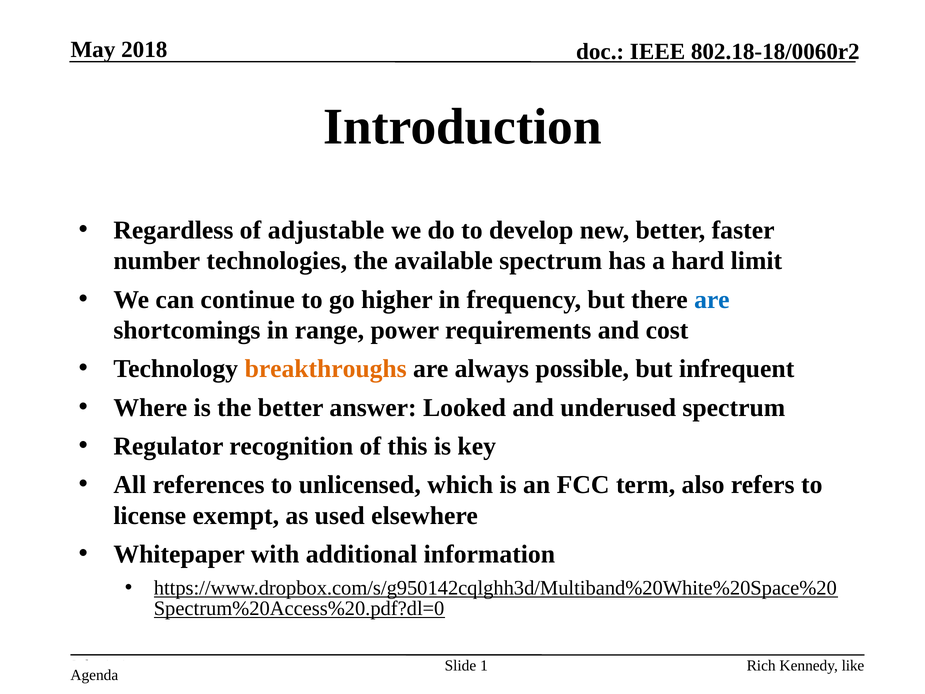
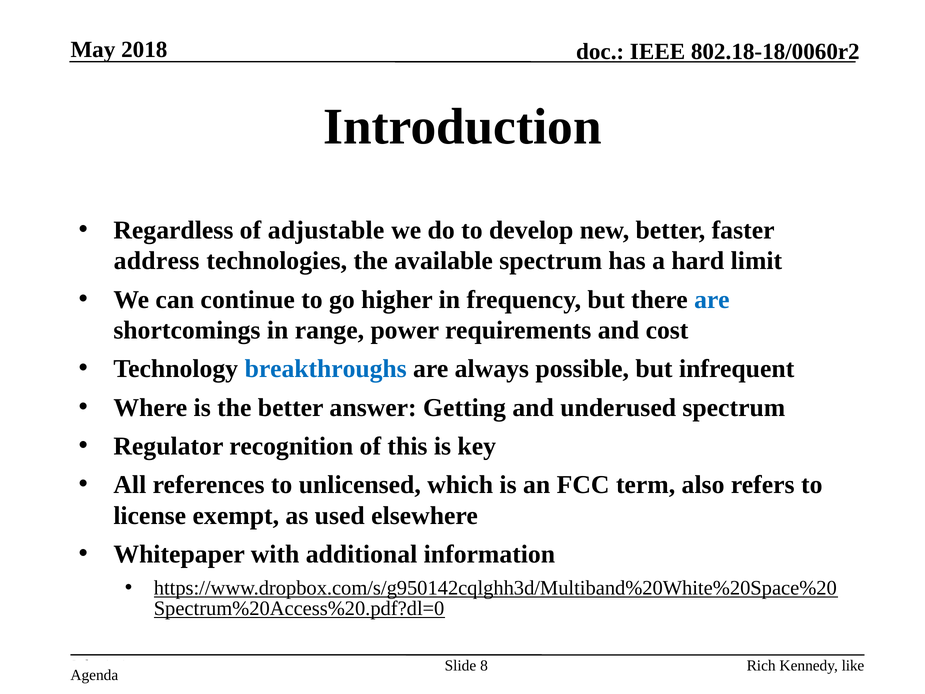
number: number -> address
breakthroughs colour: orange -> blue
Looked: Looked -> Getting
1: 1 -> 8
